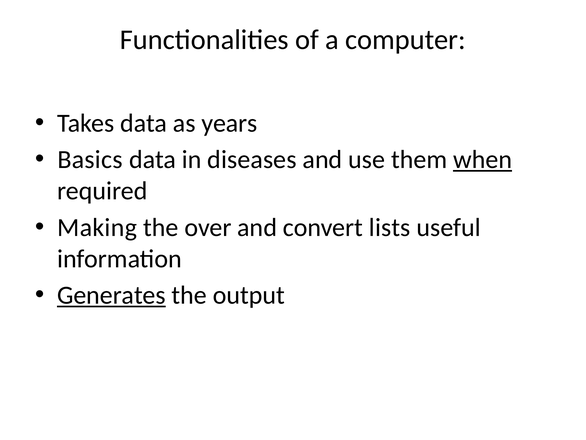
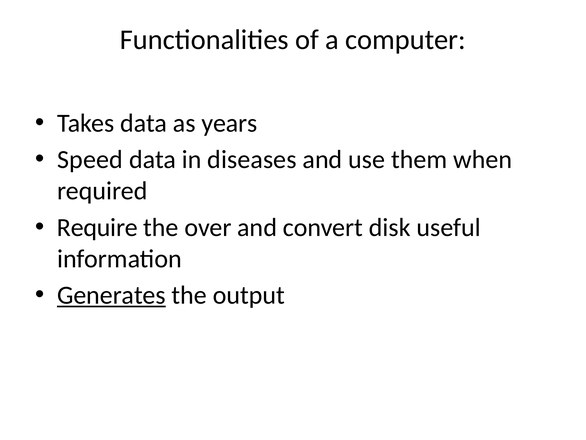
Basics: Basics -> Speed
when underline: present -> none
Making: Making -> Require
lists: lists -> disk
